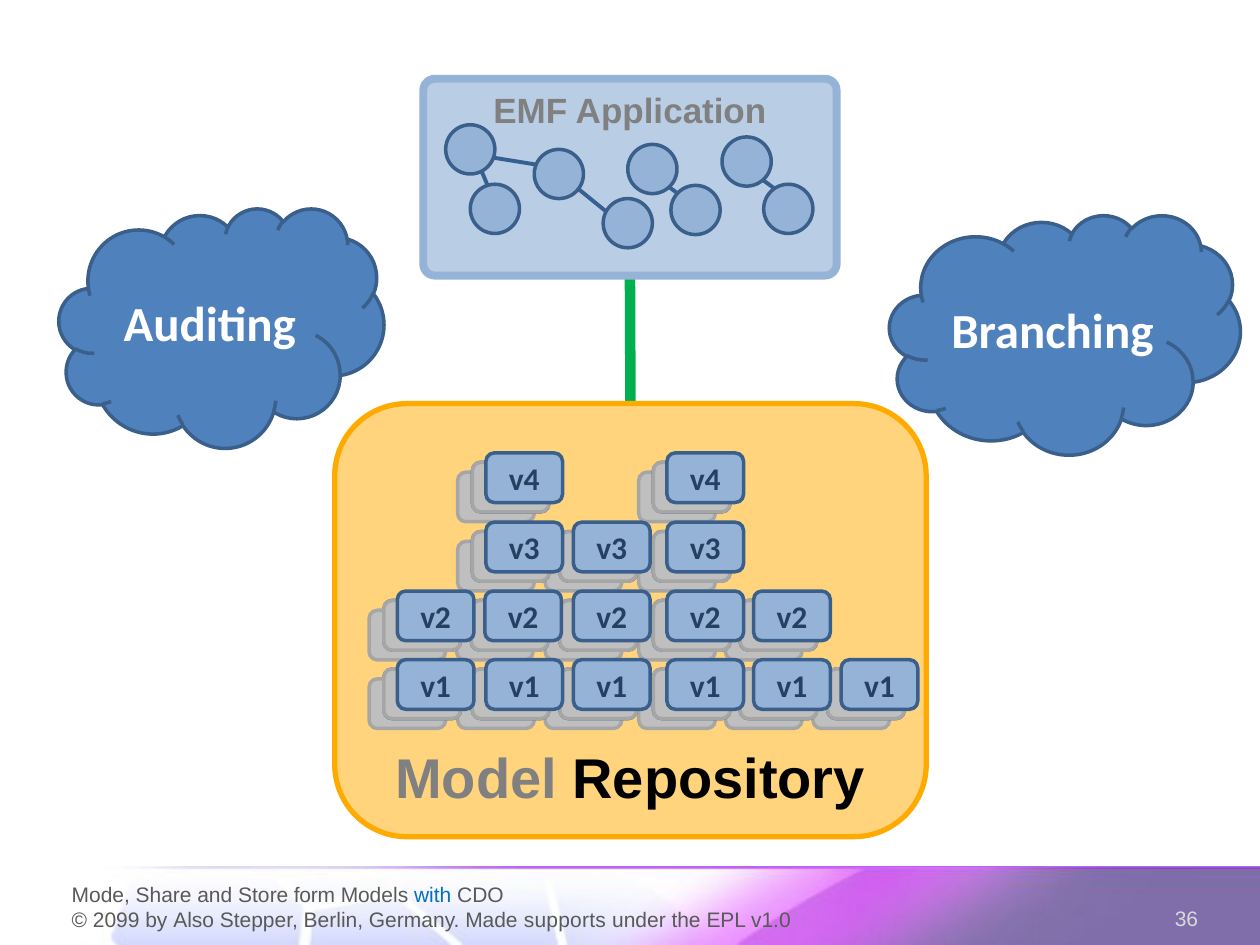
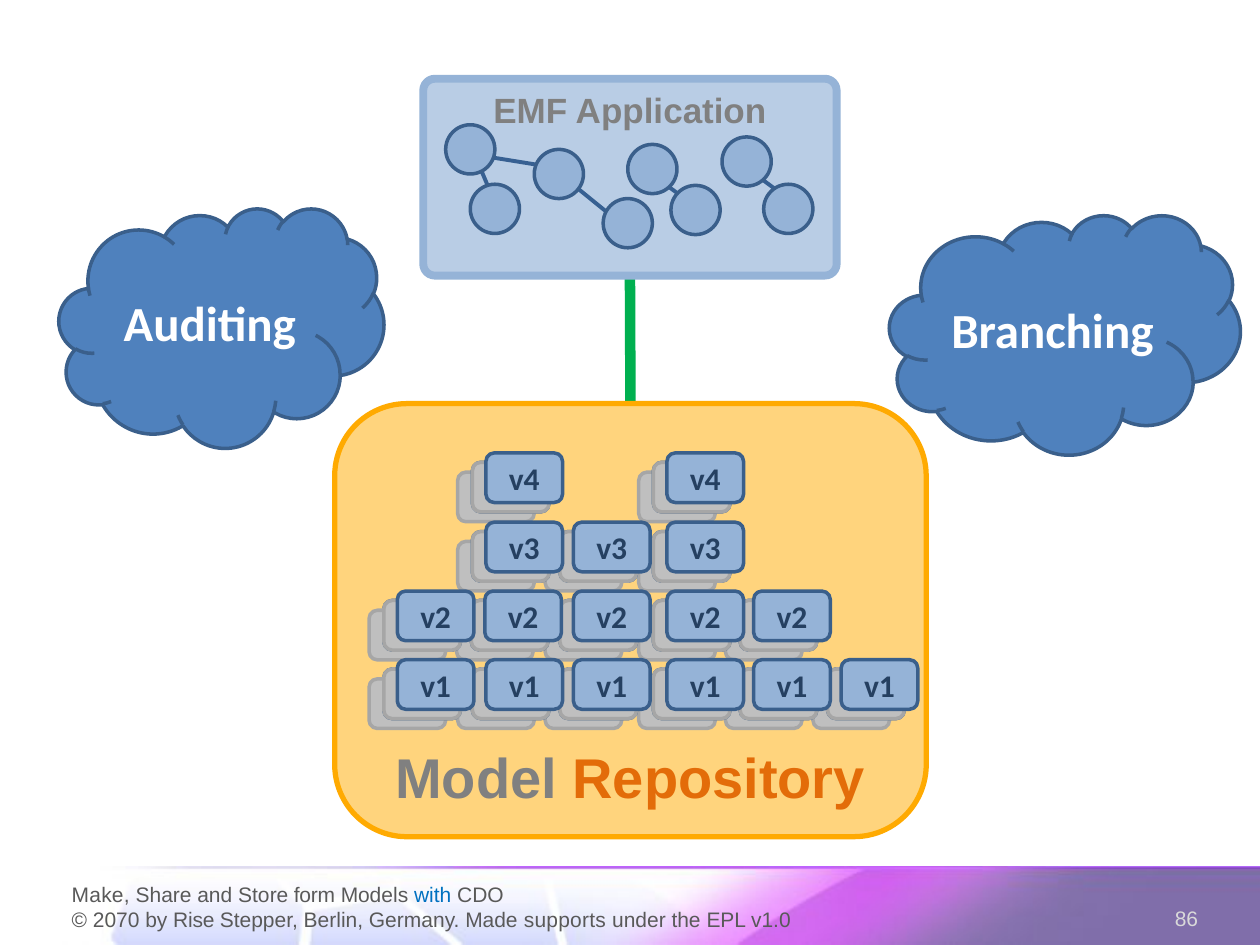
Repository colour: black -> orange
Mode: Mode -> Make
2099: 2099 -> 2070
Also: Also -> Rise
36: 36 -> 86
